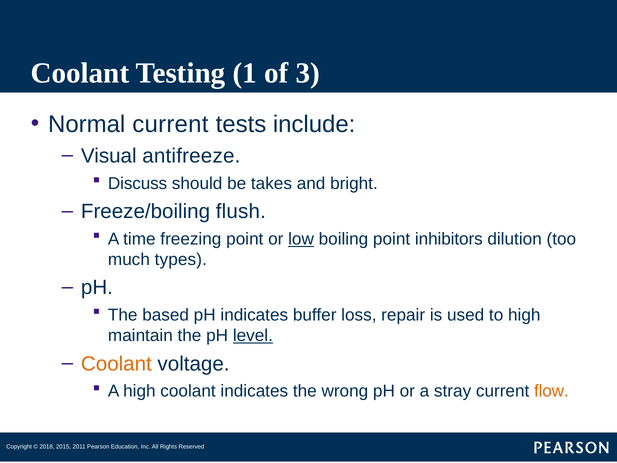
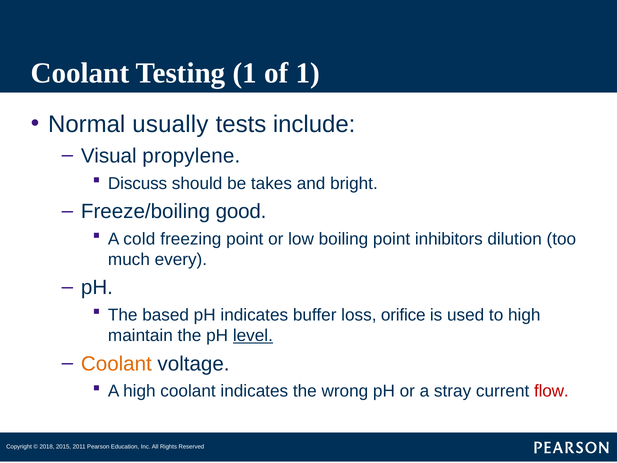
of 3: 3 -> 1
Normal current: current -> usually
antifreeze: antifreeze -> propylene
flush: flush -> good
time: time -> cold
low underline: present -> none
types: types -> every
repair: repair -> orifice
flow colour: orange -> red
